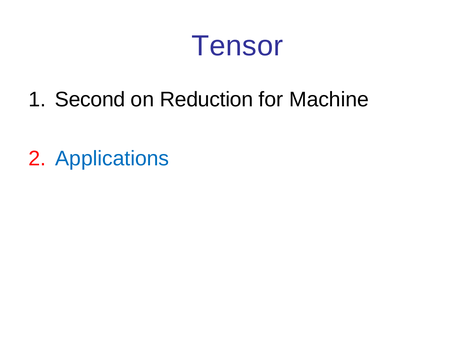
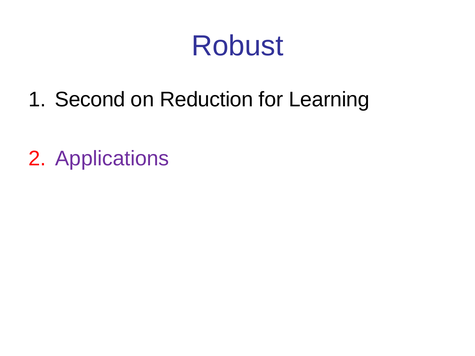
Tensor: Tensor -> Robust
Machine: Machine -> Learning
Applications colour: blue -> purple
